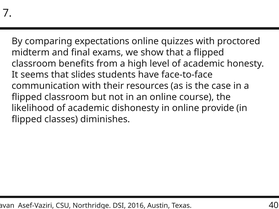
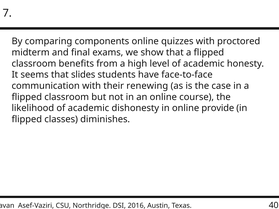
expectations: expectations -> components
resources: resources -> renewing
